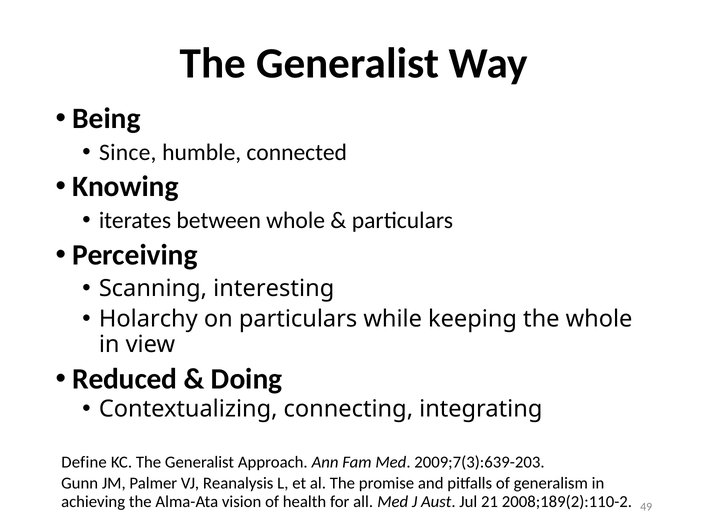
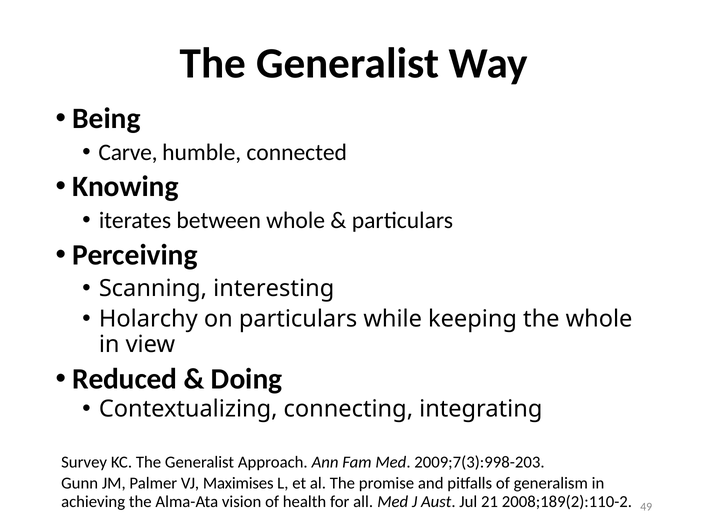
Since: Since -> Carve
Define: Define -> Survey
2009;7(3):639-203: 2009;7(3):639-203 -> 2009;7(3):998-203
Reanalysis: Reanalysis -> Maximises
